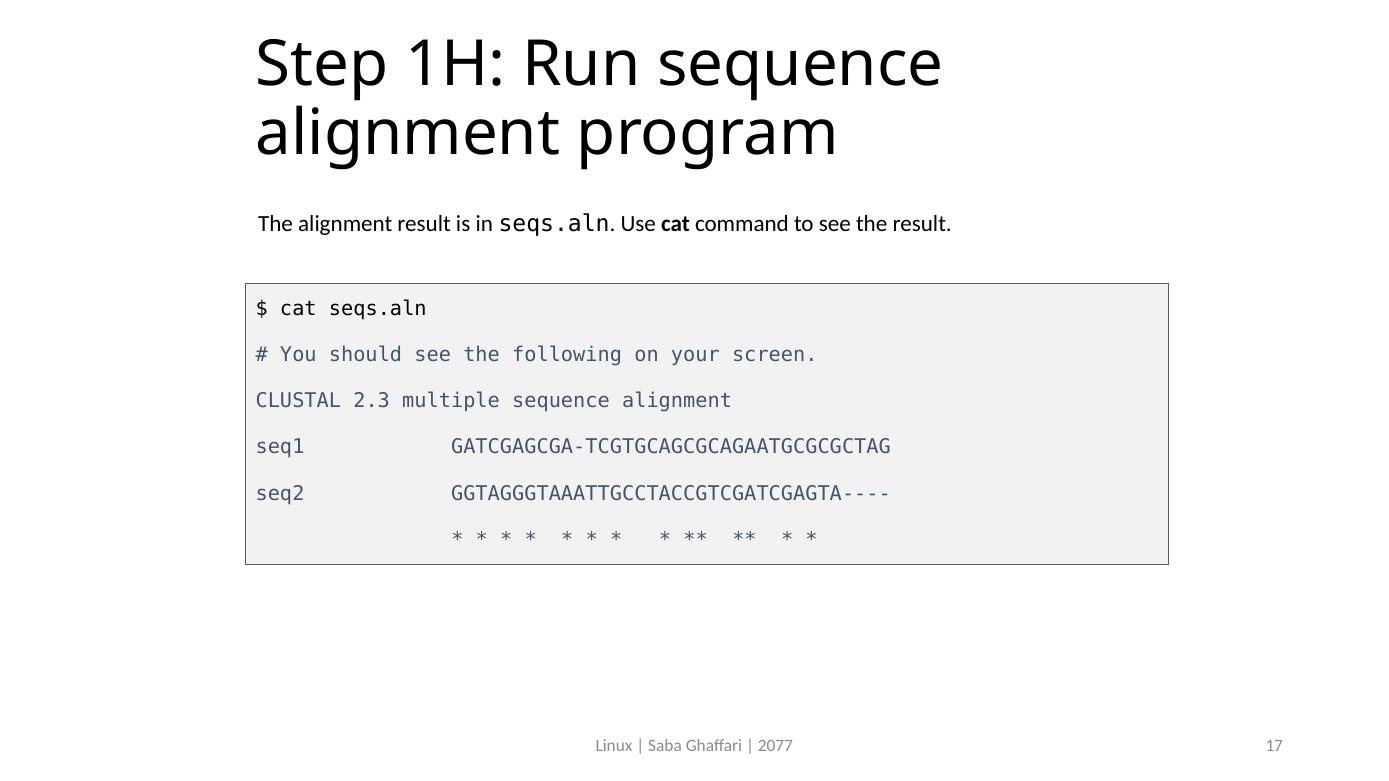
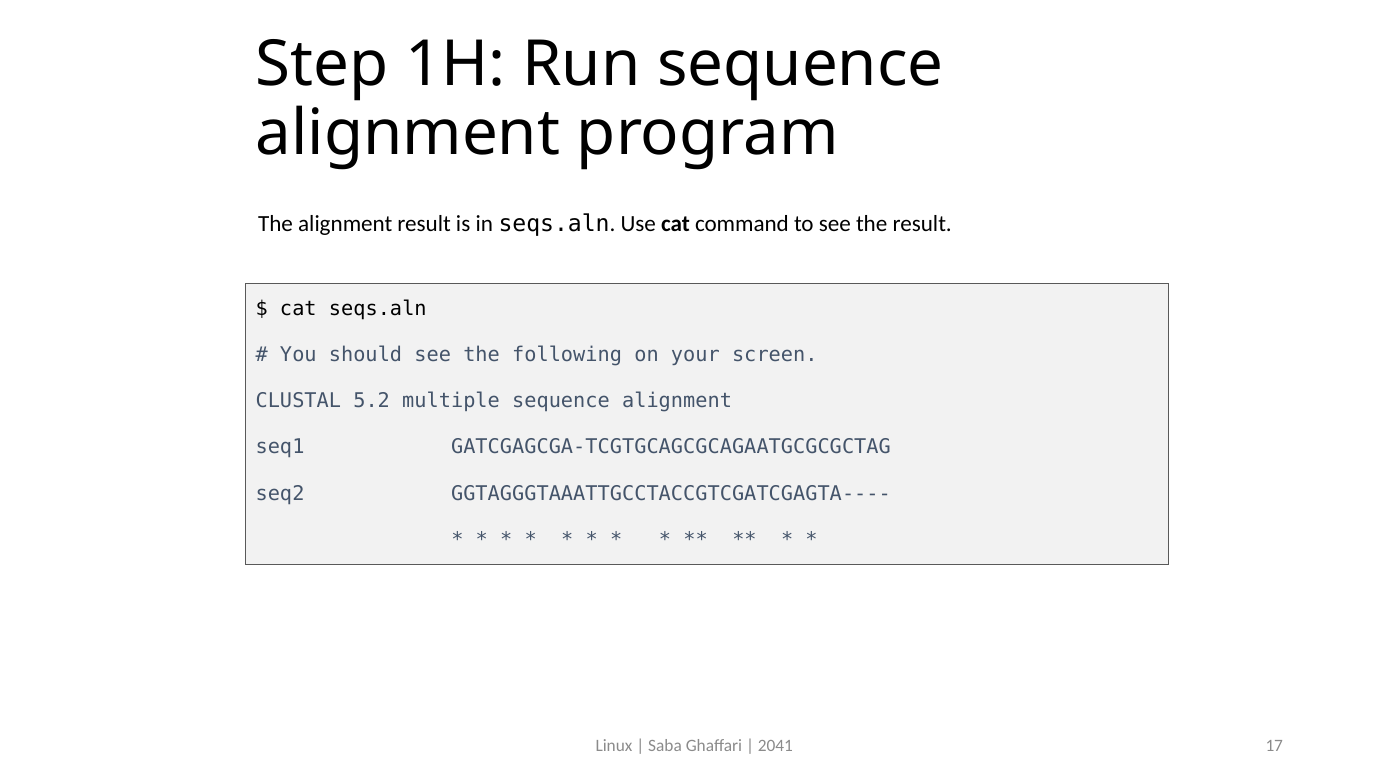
2.3: 2.3 -> 5.2
2077: 2077 -> 2041
